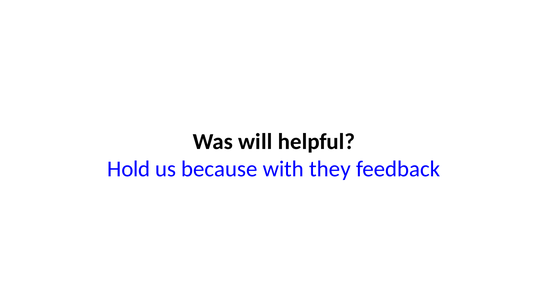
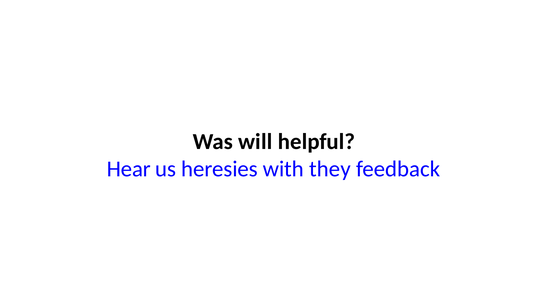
Hold: Hold -> Hear
because: because -> heresies
